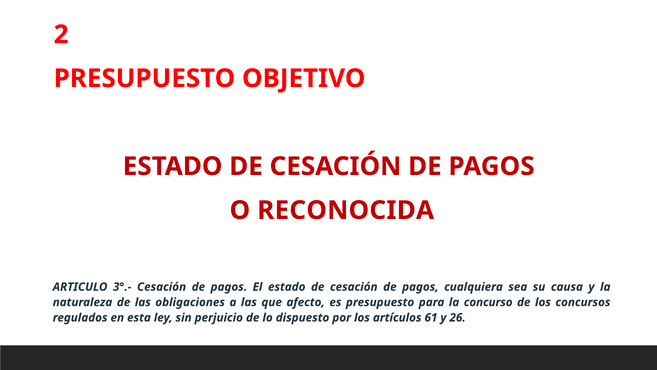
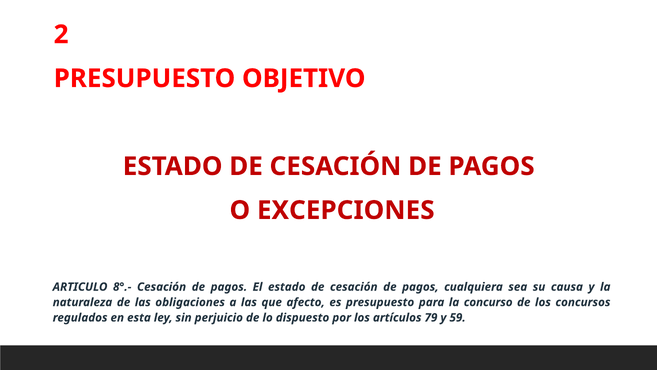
RECONOCIDA: RECONOCIDA -> EXCEPCIONES
3°.-: 3°.- -> 8°.-
61: 61 -> 79
26: 26 -> 59
